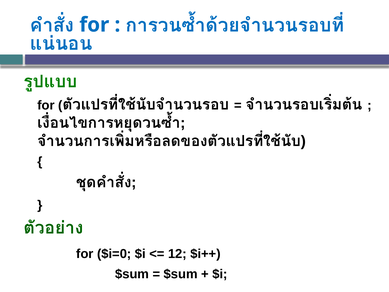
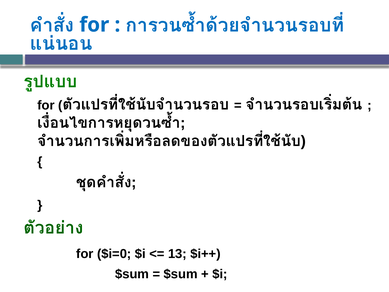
12: 12 -> 13
